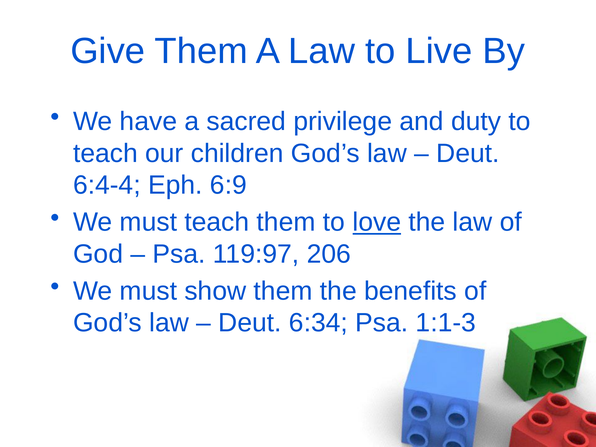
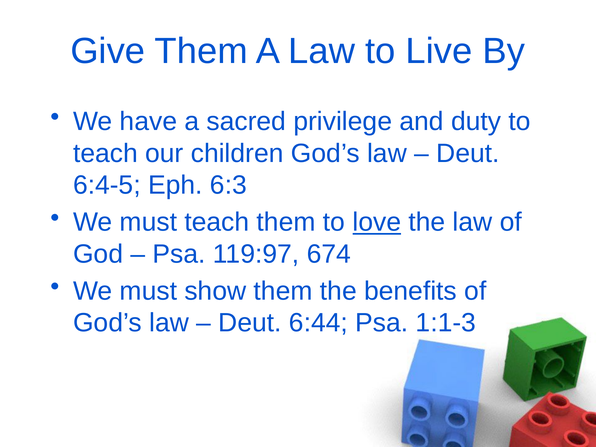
6:4-4: 6:4-4 -> 6:4-5
6:9: 6:9 -> 6:3
206: 206 -> 674
6:34: 6:34 -> 6:44
